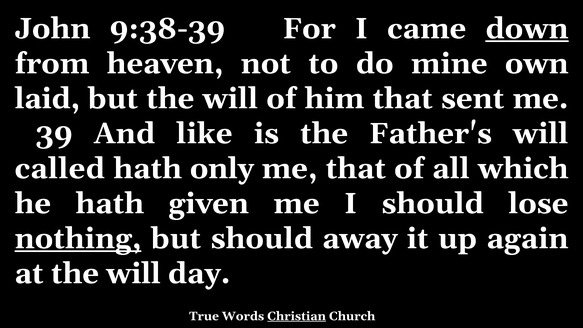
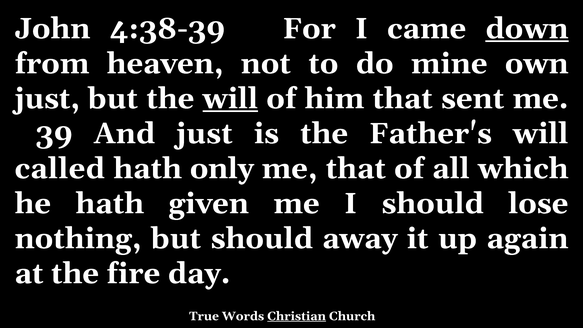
9:38-39: 9:38-39 -> 4:38-39
laid at (47, 99): laid -> just
will at (230, 99) underline: none -> present
And like: like -> just
nothing underline: present -> none
at the will: will -> fire
